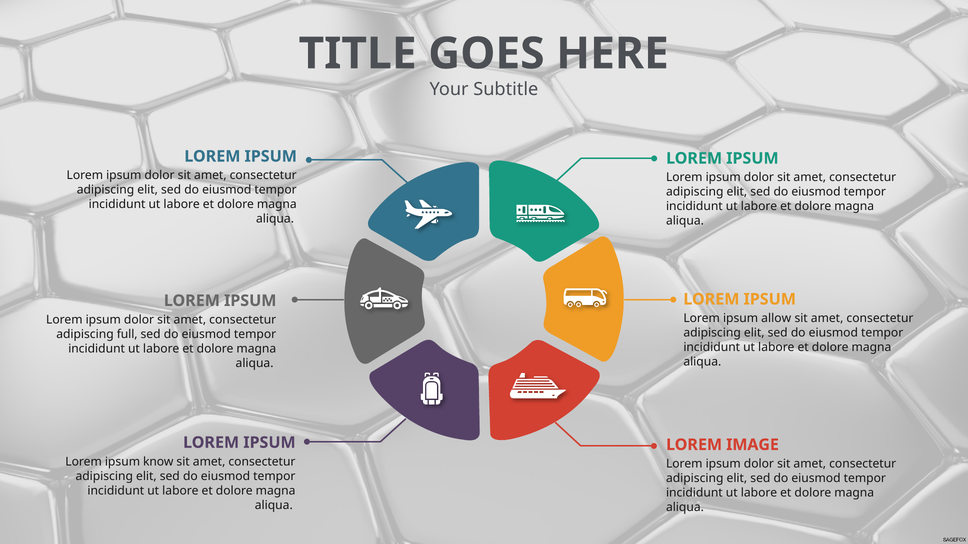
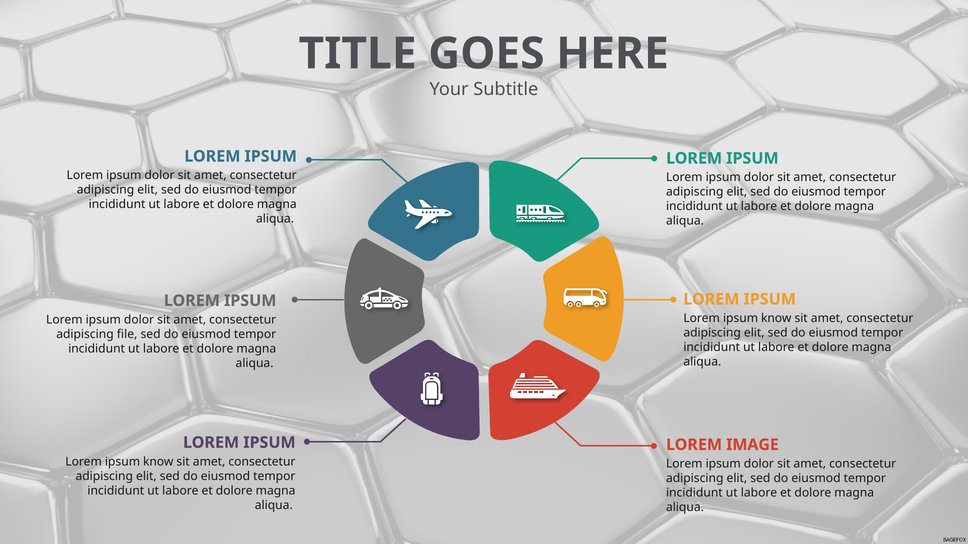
allow at (776, 319): allow -> know
full: full -> file
